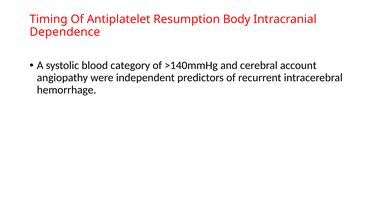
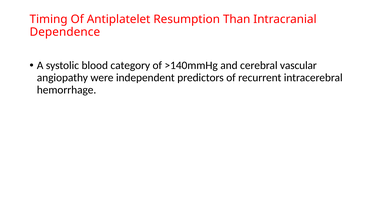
Body: Body -> Than
account: account -> vascular
